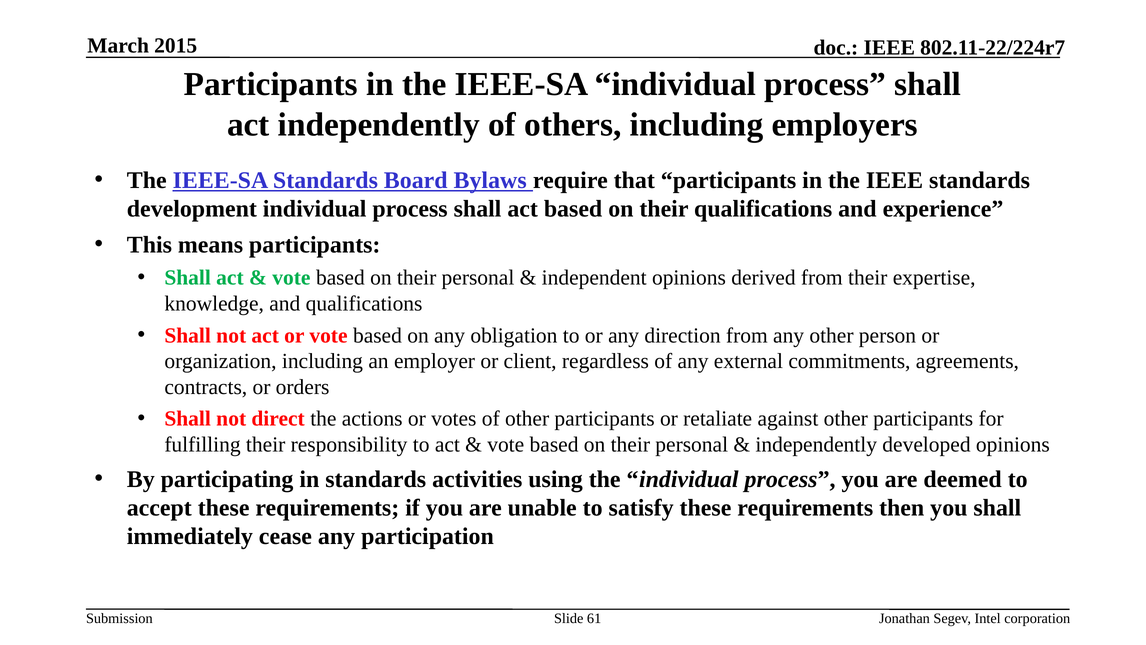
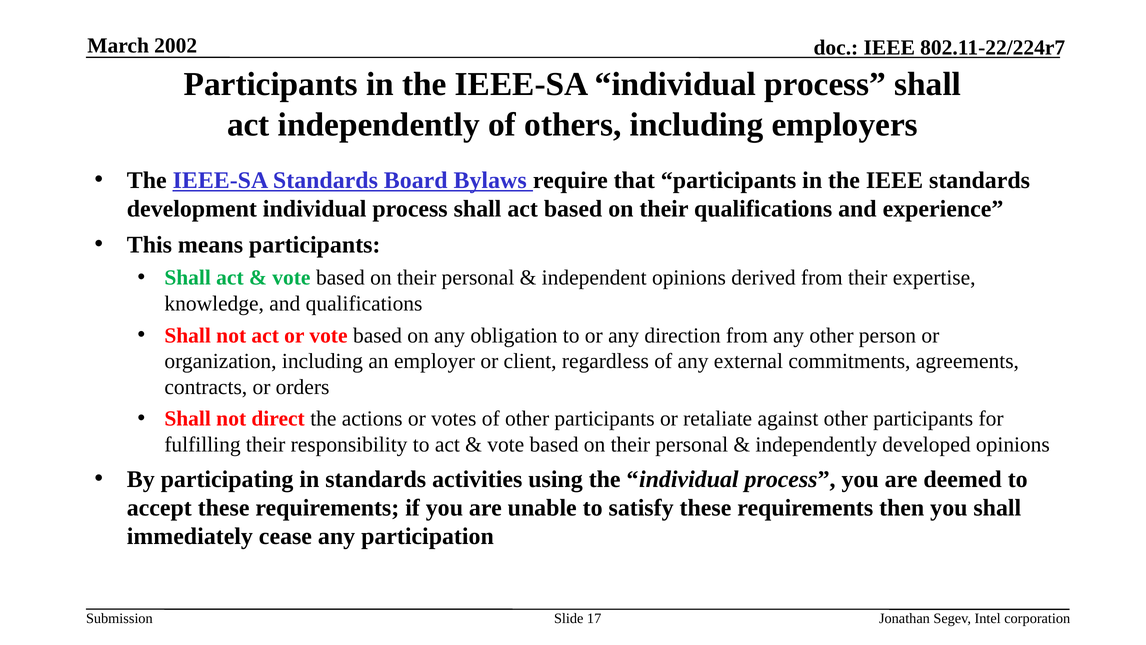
2015: 2015 -> 2002
61: 61 -> 17
